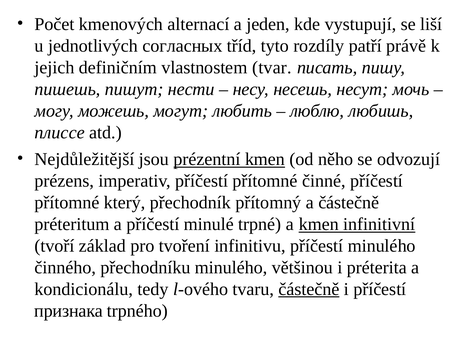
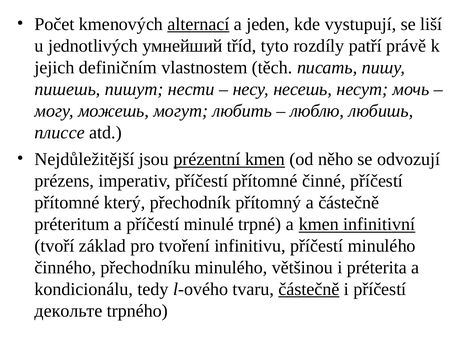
alternací underline: none -> present
согласных: согласных -> умнейший
tvar: tvar -> těch
признака: признака -> декольте
